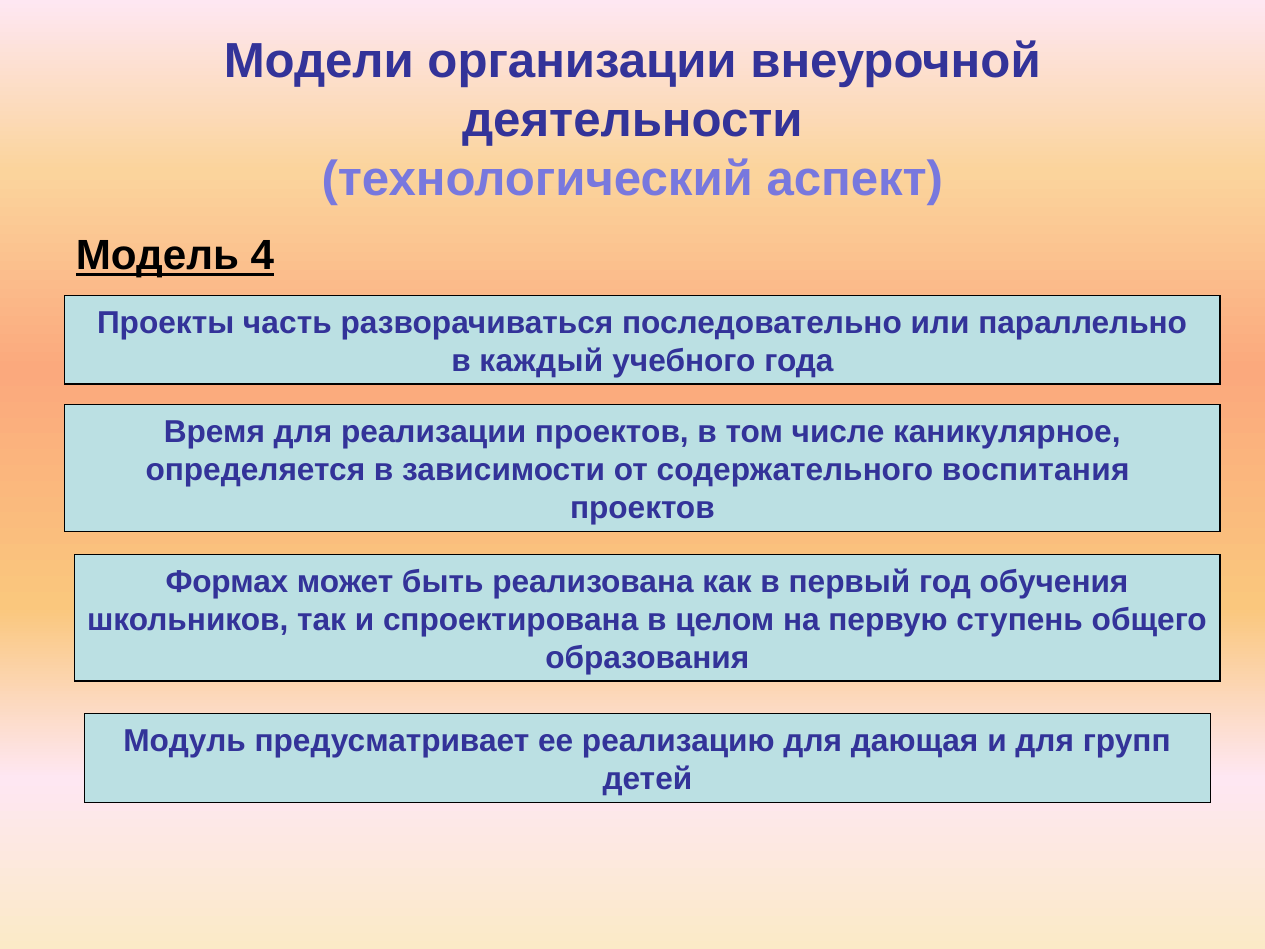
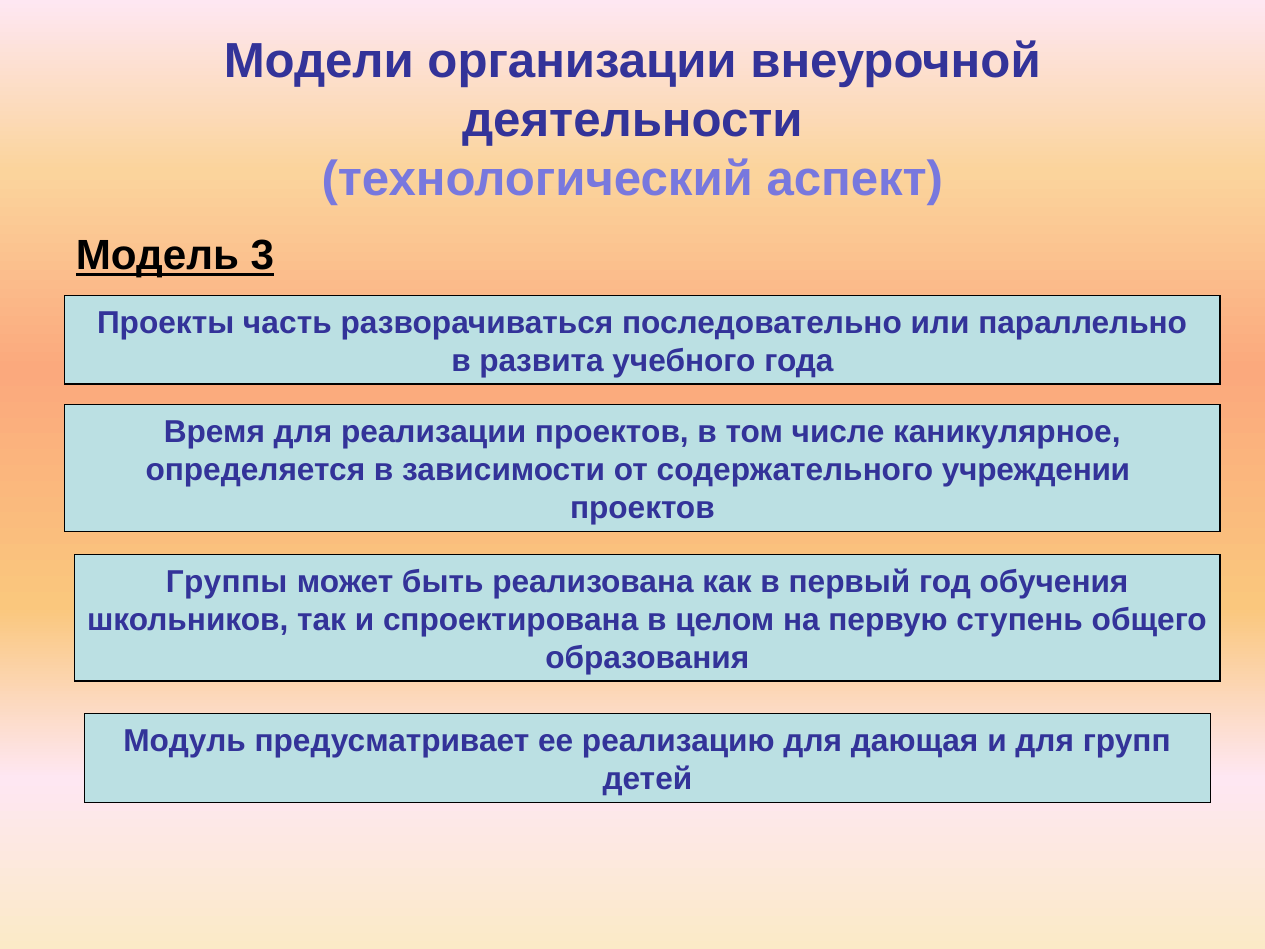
4: 4 -> 3
каждый: каждый -> развита
воспитания: воспитания -> учреждении
Формах: Формах -> Группы
